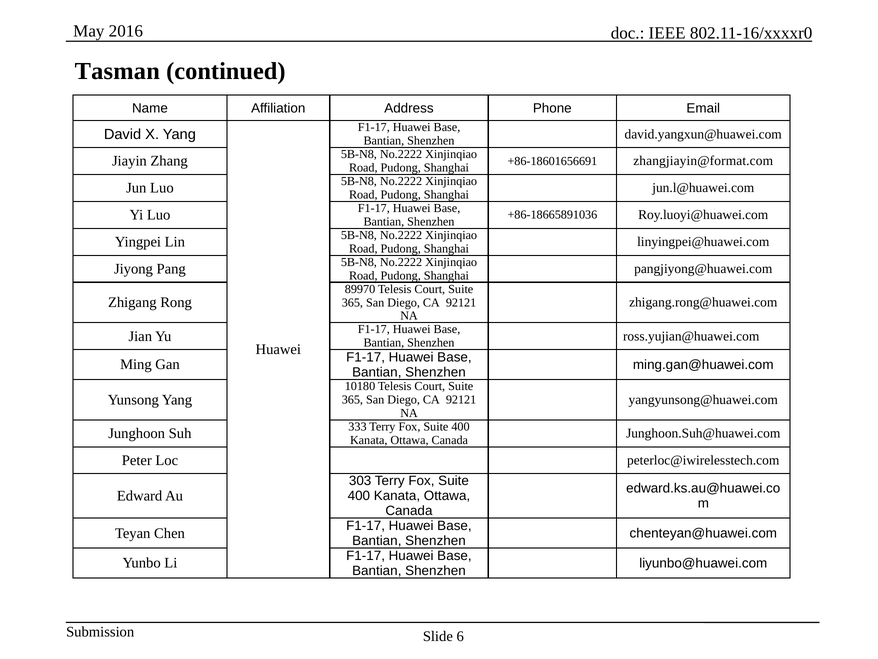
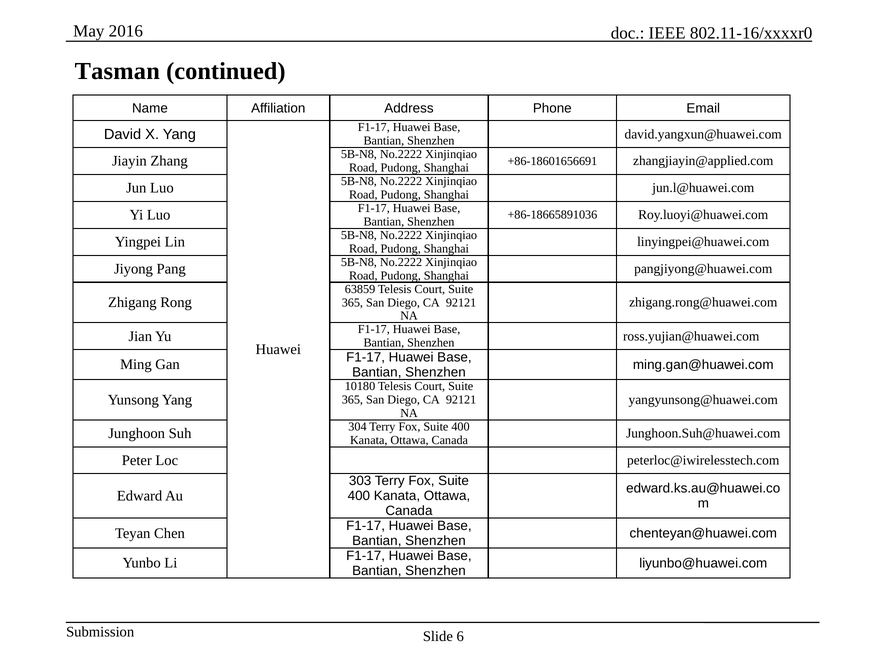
zhangjiayin@format.com: zhangjiayin@format.com -> zhangjiayin@applied.com
89970: 89970 -> 63859
333: 333 -> 304
